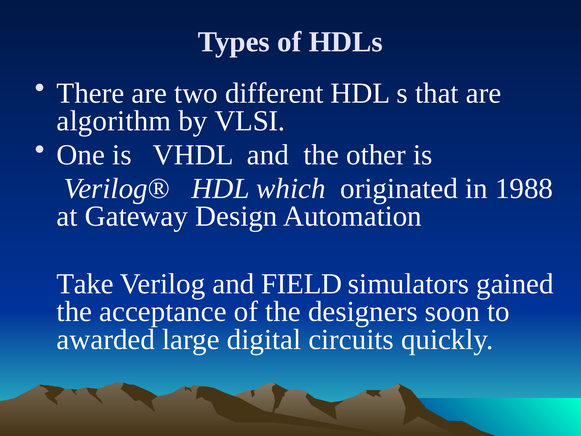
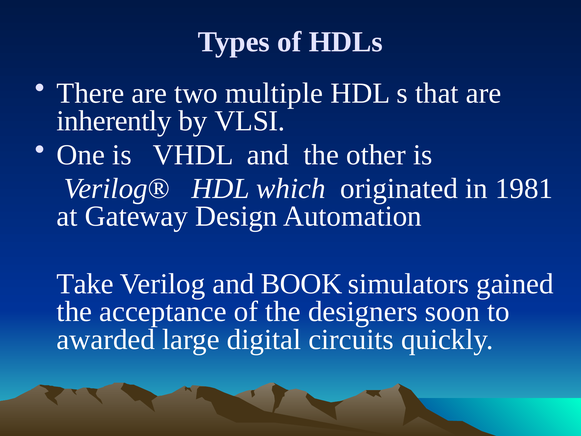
different: different -> multiple
algorithm: algorithm -> inherently
1988: 1988 -> 1981
FIELD: FIELD -> BOOK
